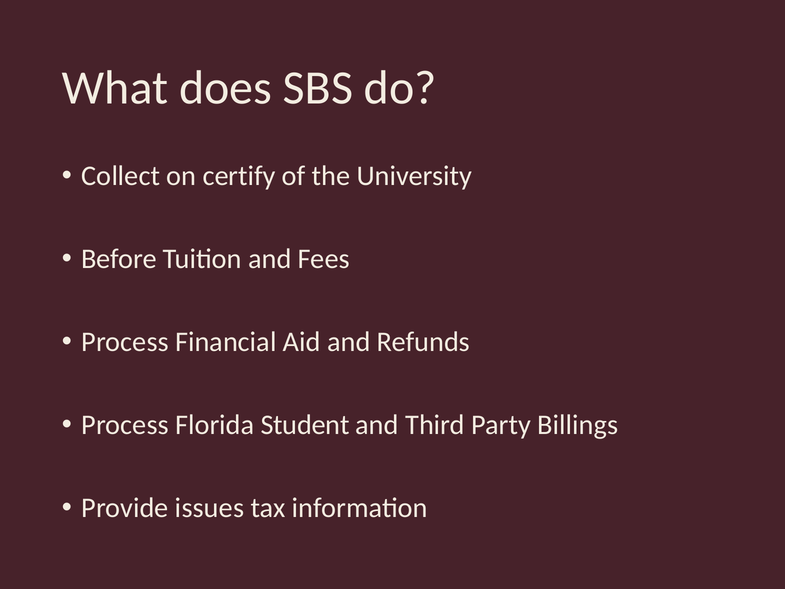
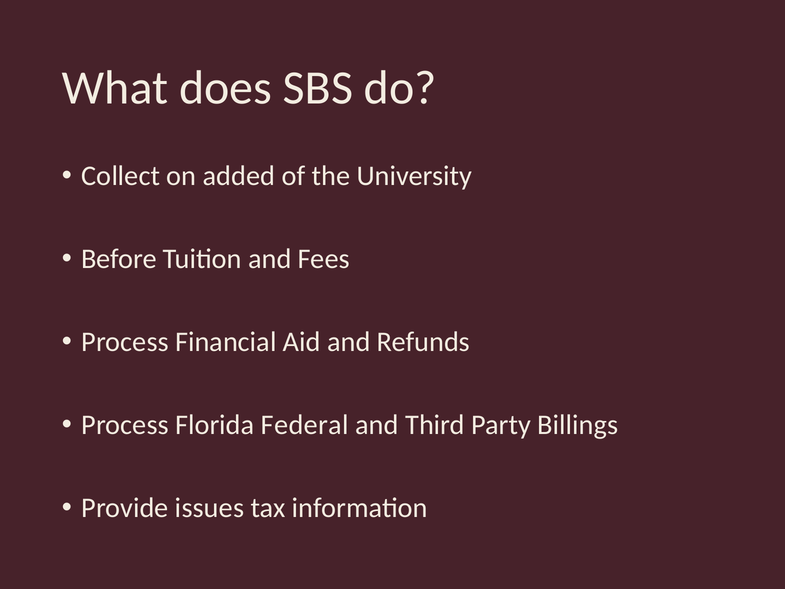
certify: certify -> added
Student: Student -> Federal
